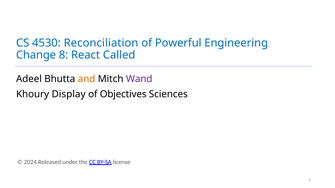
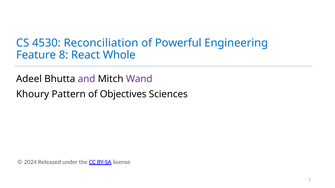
Change: Change -> Feature
Called: Called -> Whole
and colour: orange -> purple
Display: Display -> Pattern
